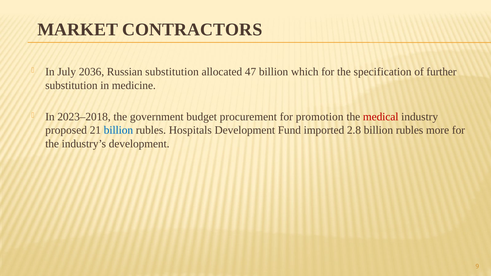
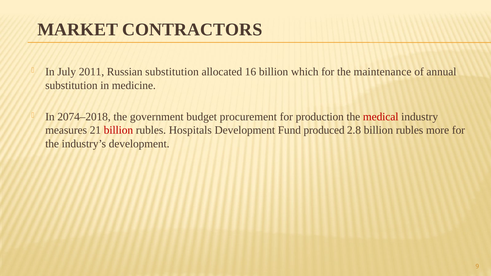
2036: 2036 -> 2011
47: 47 -> 16
specification: specification -> maintenance
further: further -> annual
2023–2018: 2023–2018 -> 2074–2018
promotion: promotion -> production
proposed: proposed -> measures
billion at (118, 130) colour: blue -> red
imported: imported -> produced
